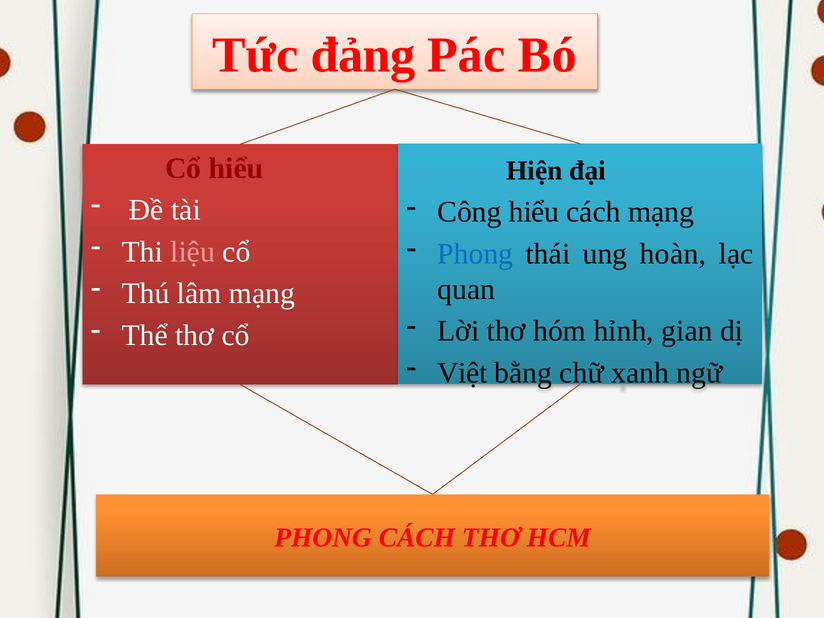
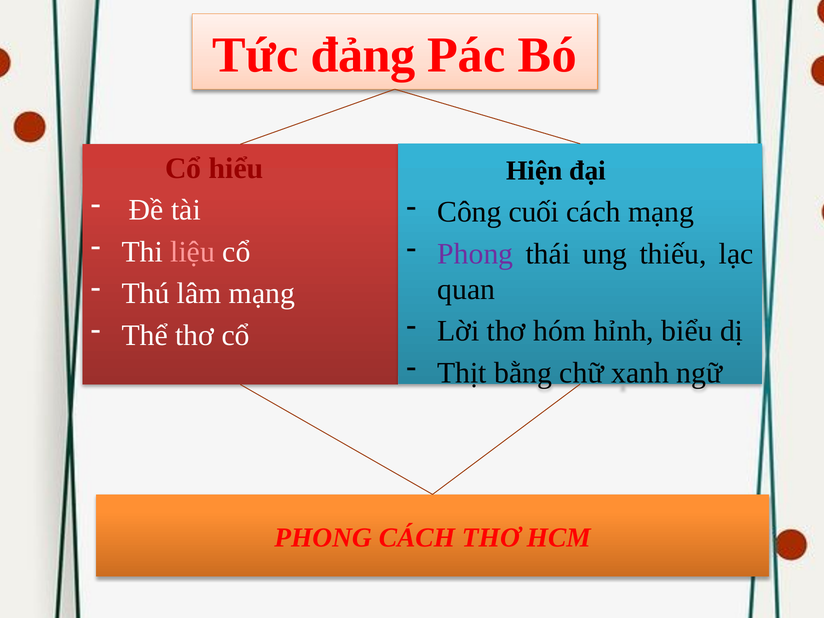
Công hiểu: hiểu -> cuối
Phong at (475, 254) colour: blue -> purple
hoàn: hoàn -> thiếu
gian: gian -> biểu
Việt: Việt -> Thịt
